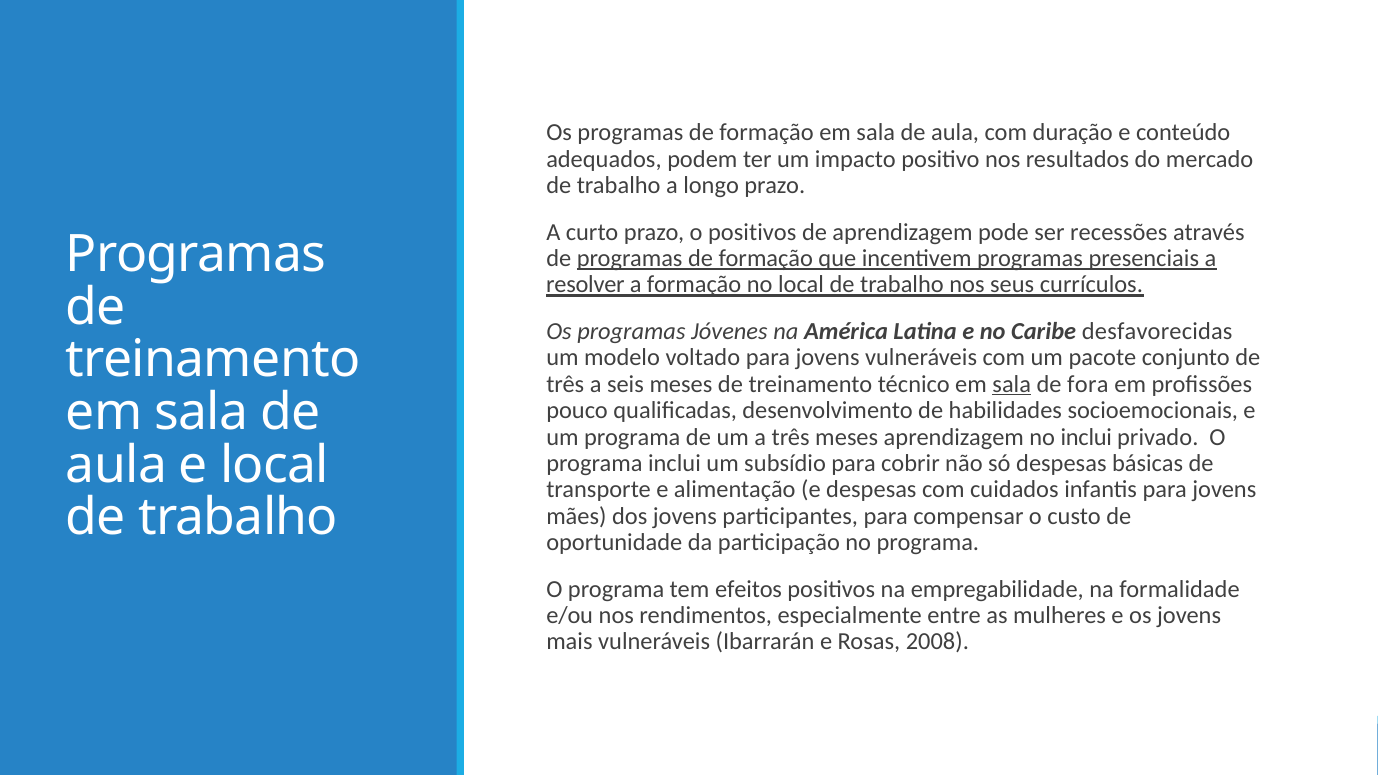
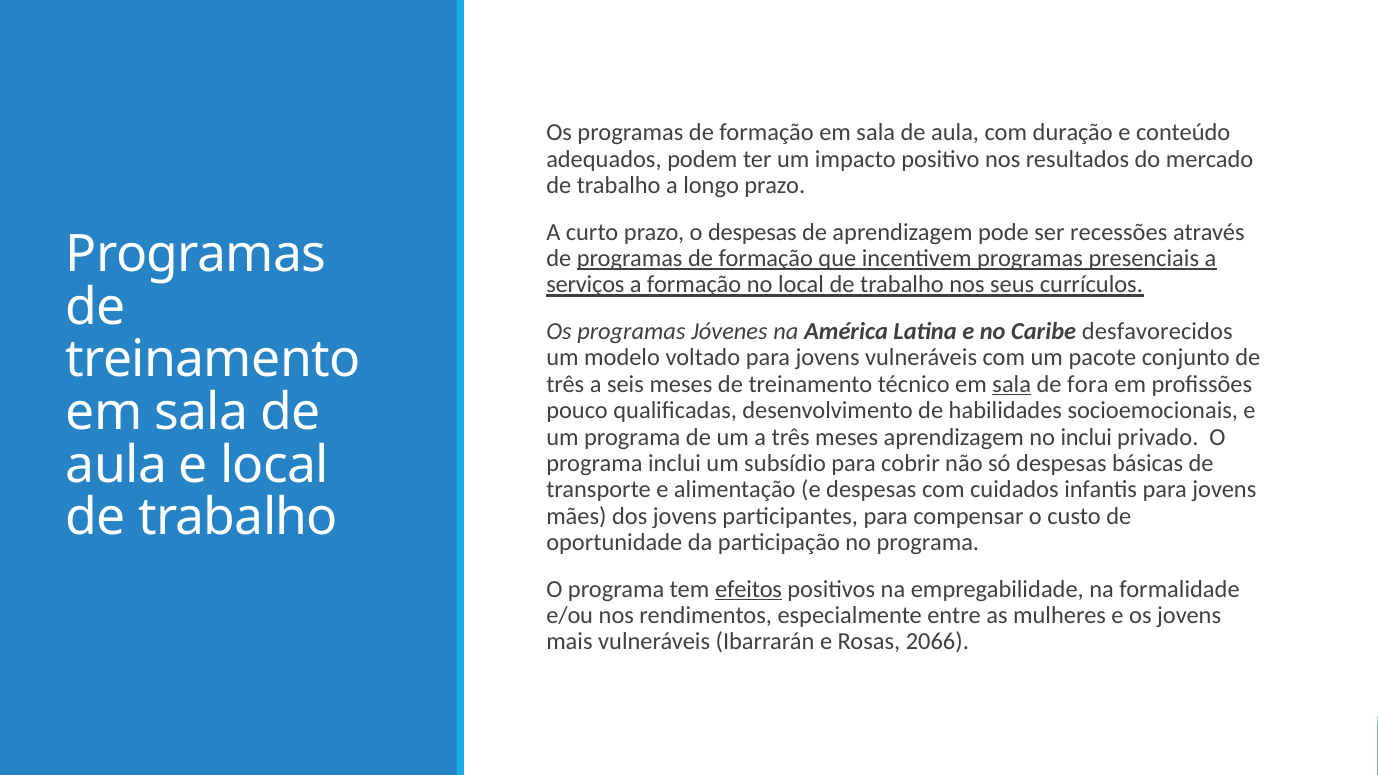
o positivos: positivos -> despesas
resolver: resolver -> serviços
desfavorecidas: desfavorecidas -> desfavorecidos
efeitos underline: none -> present
2008: 2008 -> 2066
